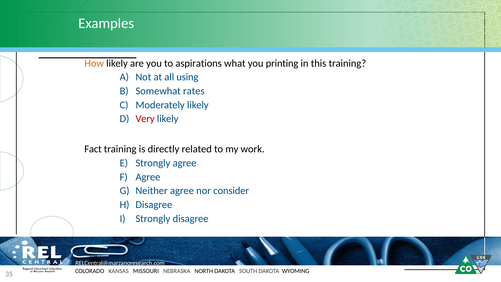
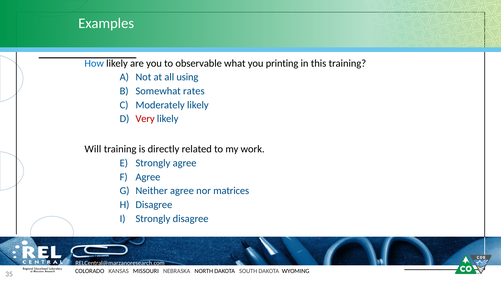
How colour: orange -> blue
aspirations: aspirations -> observable
Fact: Fact -> Will
consider: consider -> matrices
